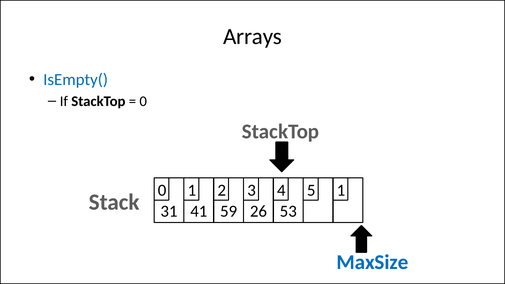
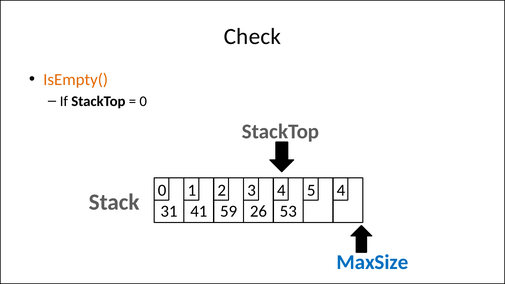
Arrays: Arrays -> Check
IsEmpty( colour: blue -> orange
5 1: 1 -> 4
